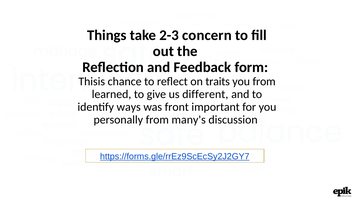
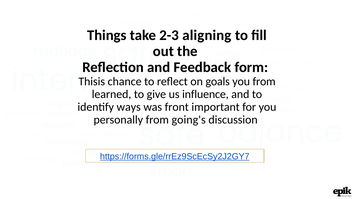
concern: concern -> aligning
traits: traits -> goals
different: different -> influence
many's: many's -> going's
